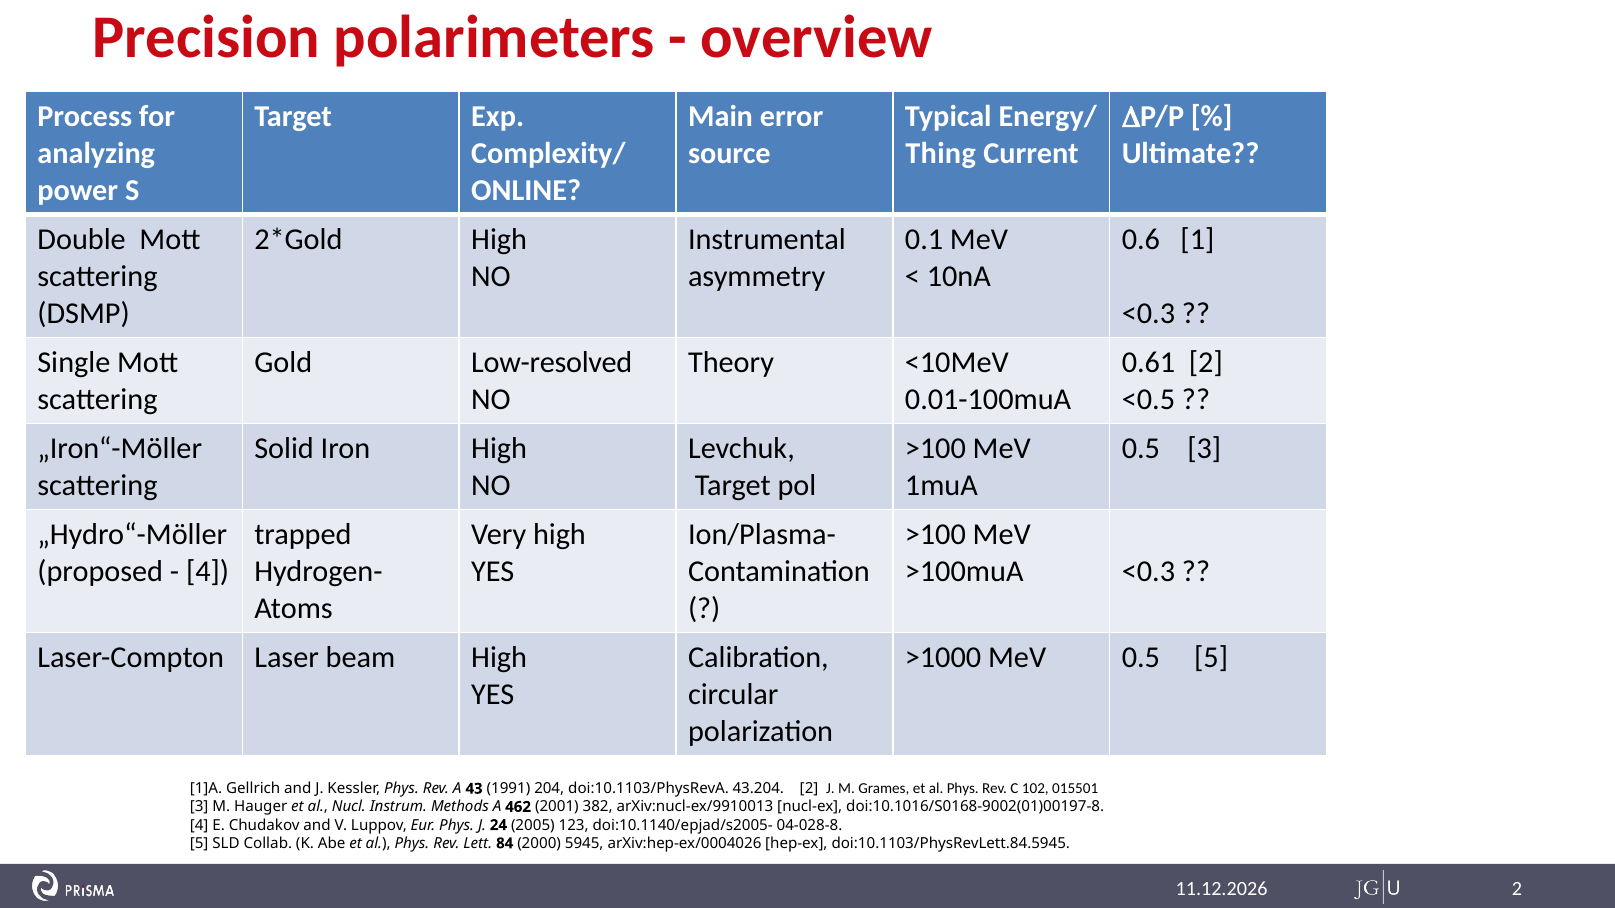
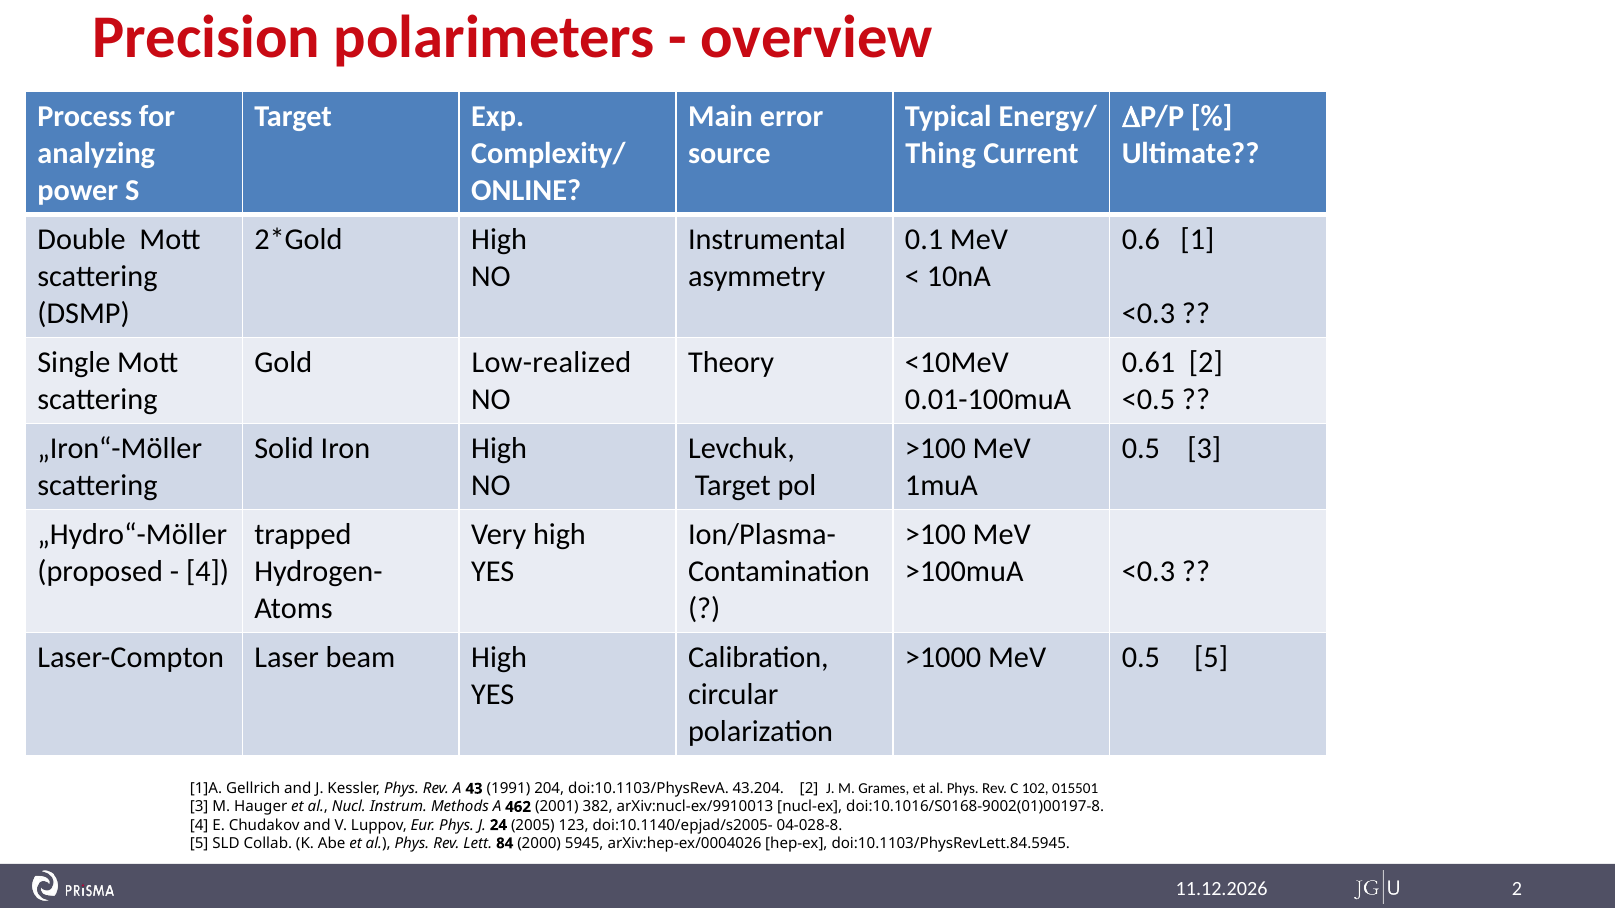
Low-resolved: Low-resolved -> Low-realized
